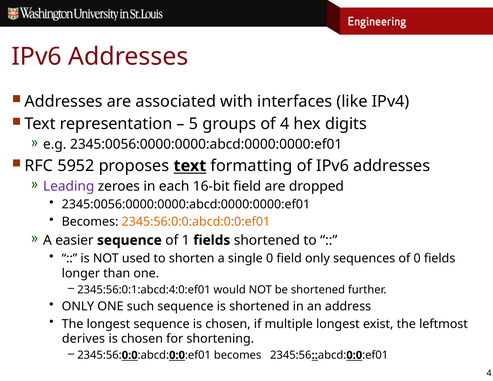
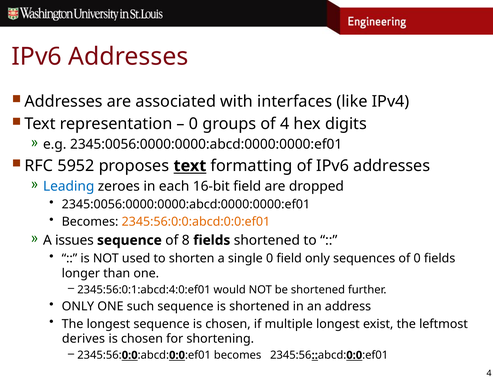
5 at (194, 124): 5 -> 0
Leading colour: purple -> blue
easier: easier -> issues
1: 1 -> 8
